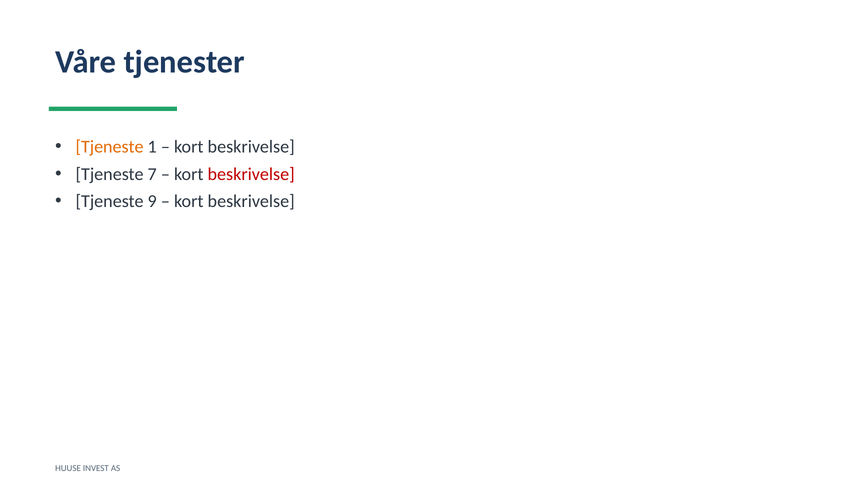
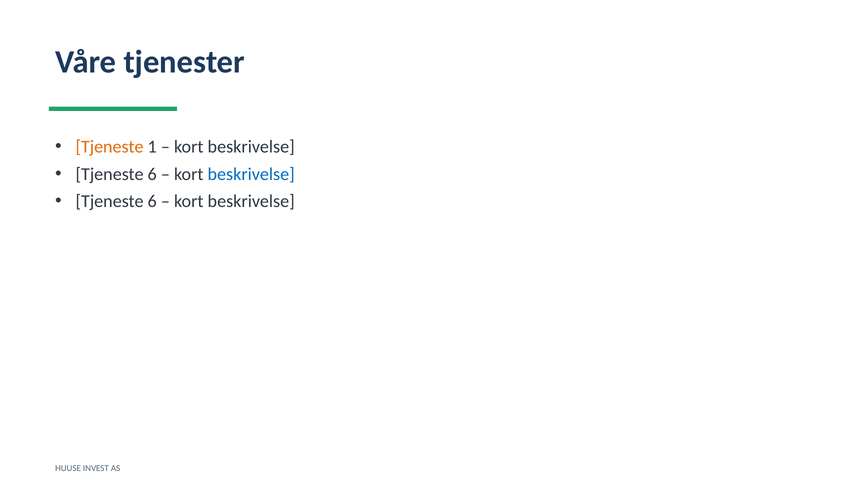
7 at (152, 174): 7 -> 6
beskrivelse at (251, 174) colour: red -> blue
9 at (152, 201): 9 -> 6
